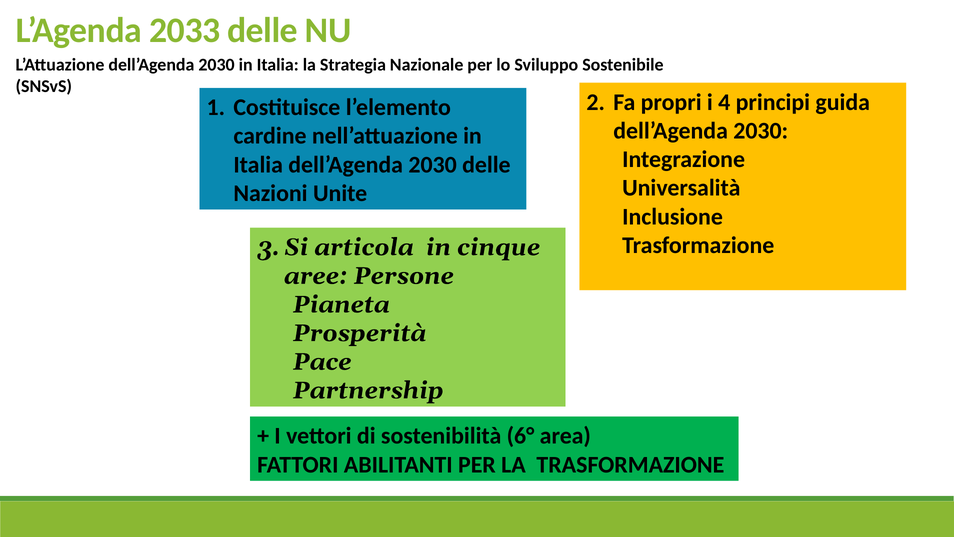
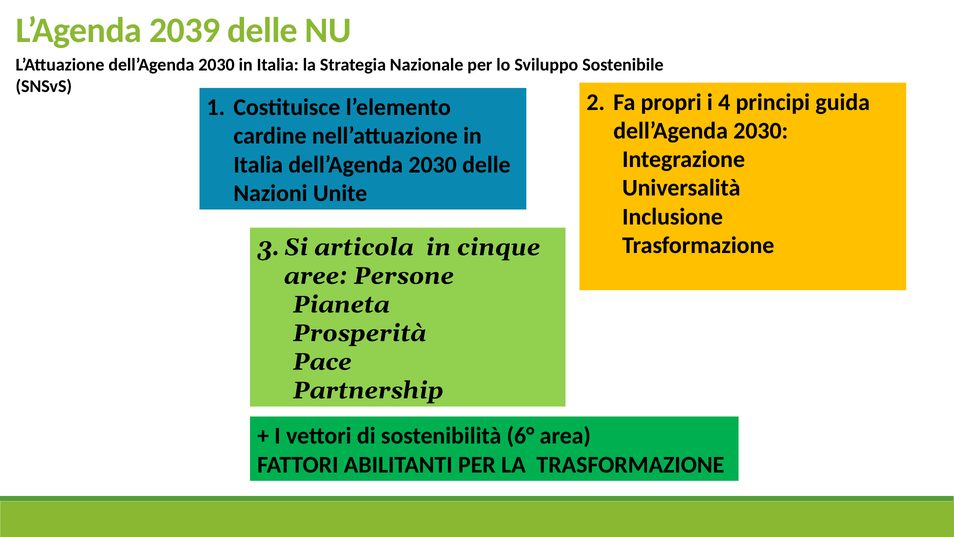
2033: 2033 -> 2039
